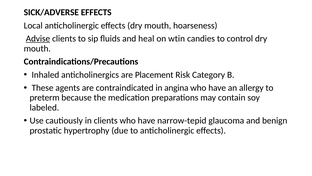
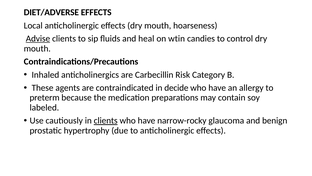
SICK/ADVERSE: SICK/ADVERSE -> DIET/ADVERSE
Placement: Placement -> Carbecillin
angina: angina -> decide
clients at (106, 120) underline: none -> present
narrow-tepid: narrow-tepid -> narrow-rocky
